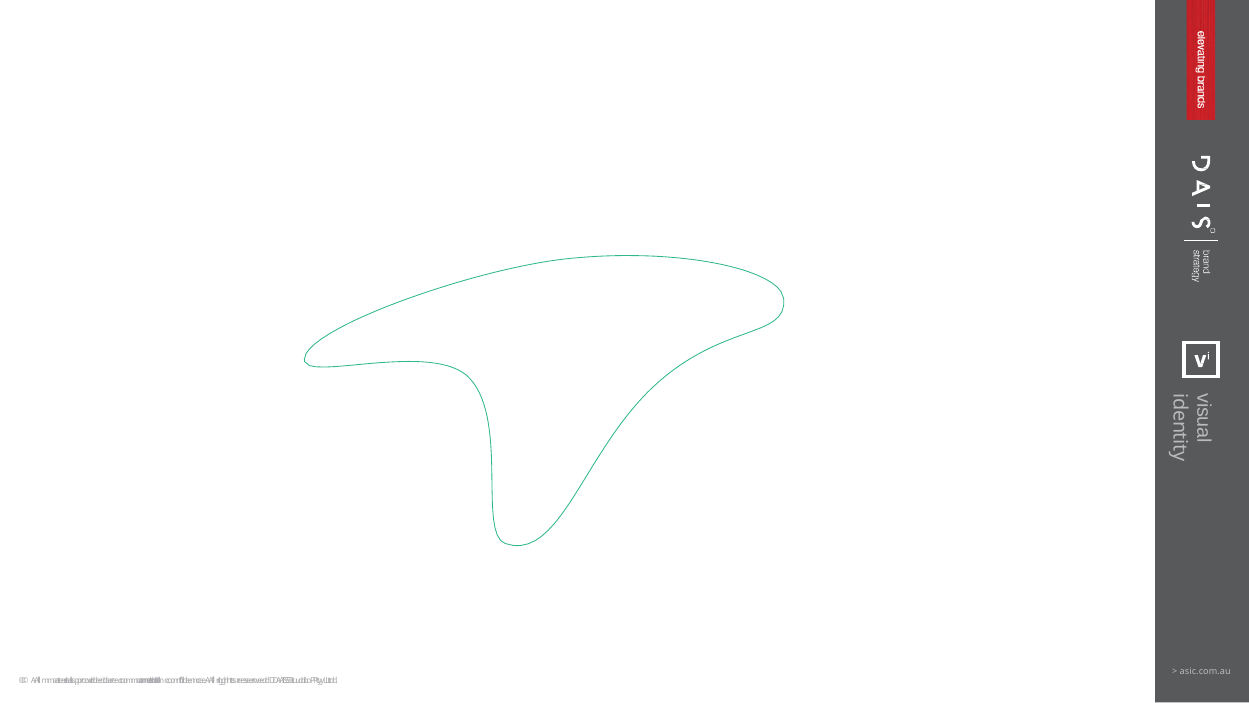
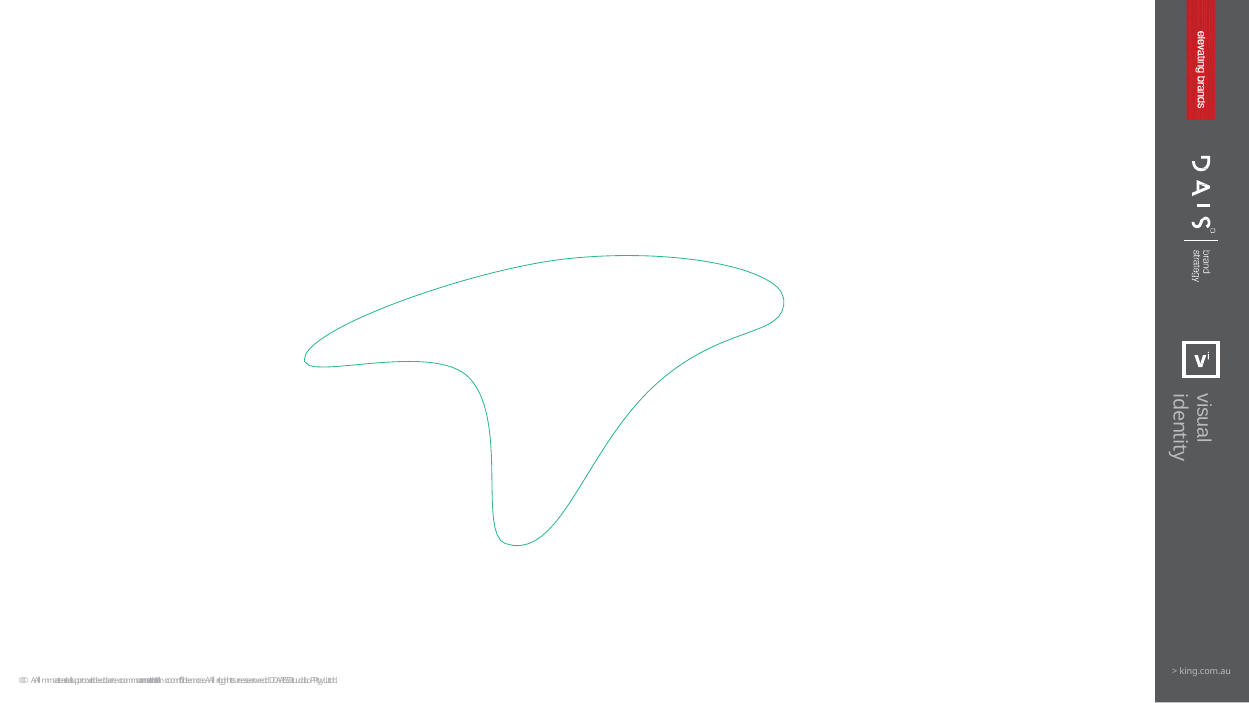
asic.com.au: asic.com.au -> king.com.au
